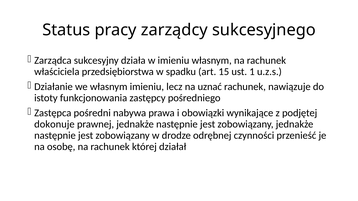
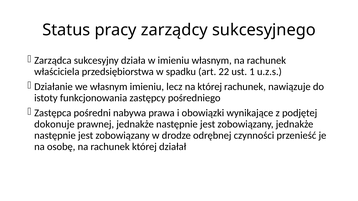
15: 15 -> 22
na uznać: uznać -> której
